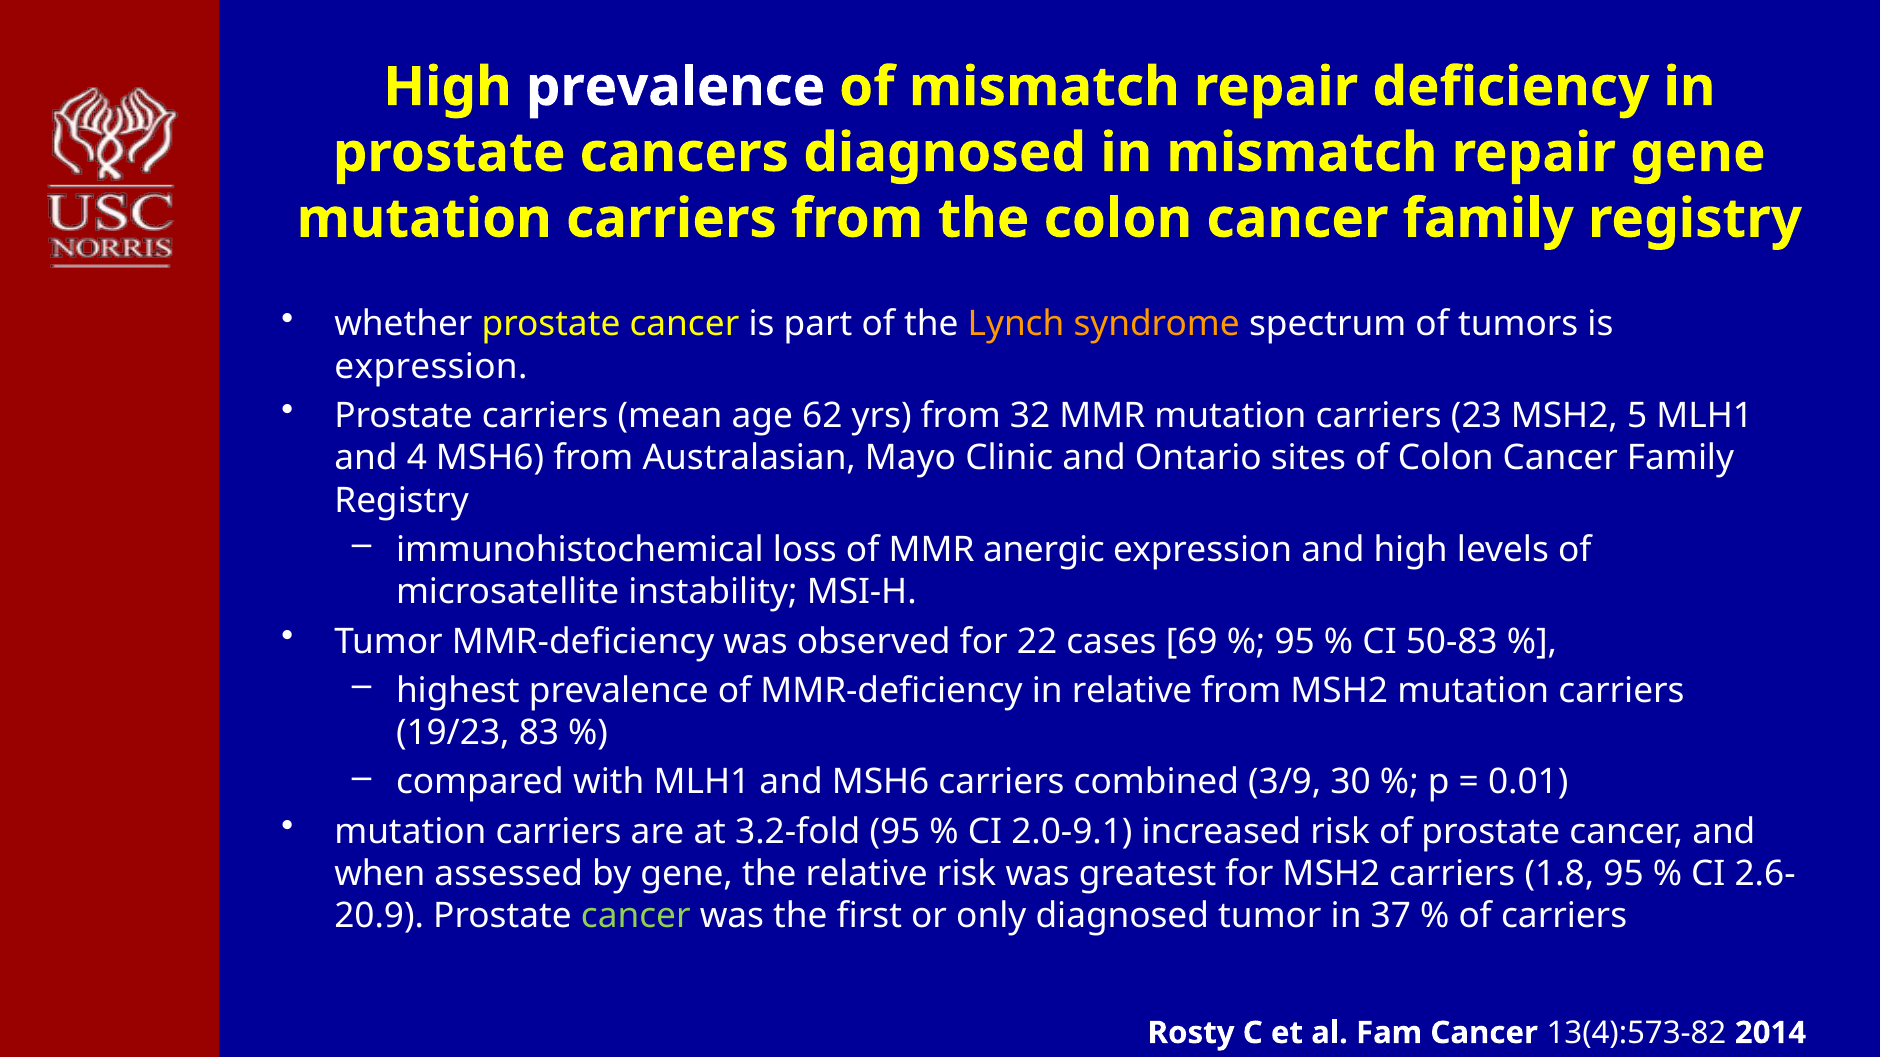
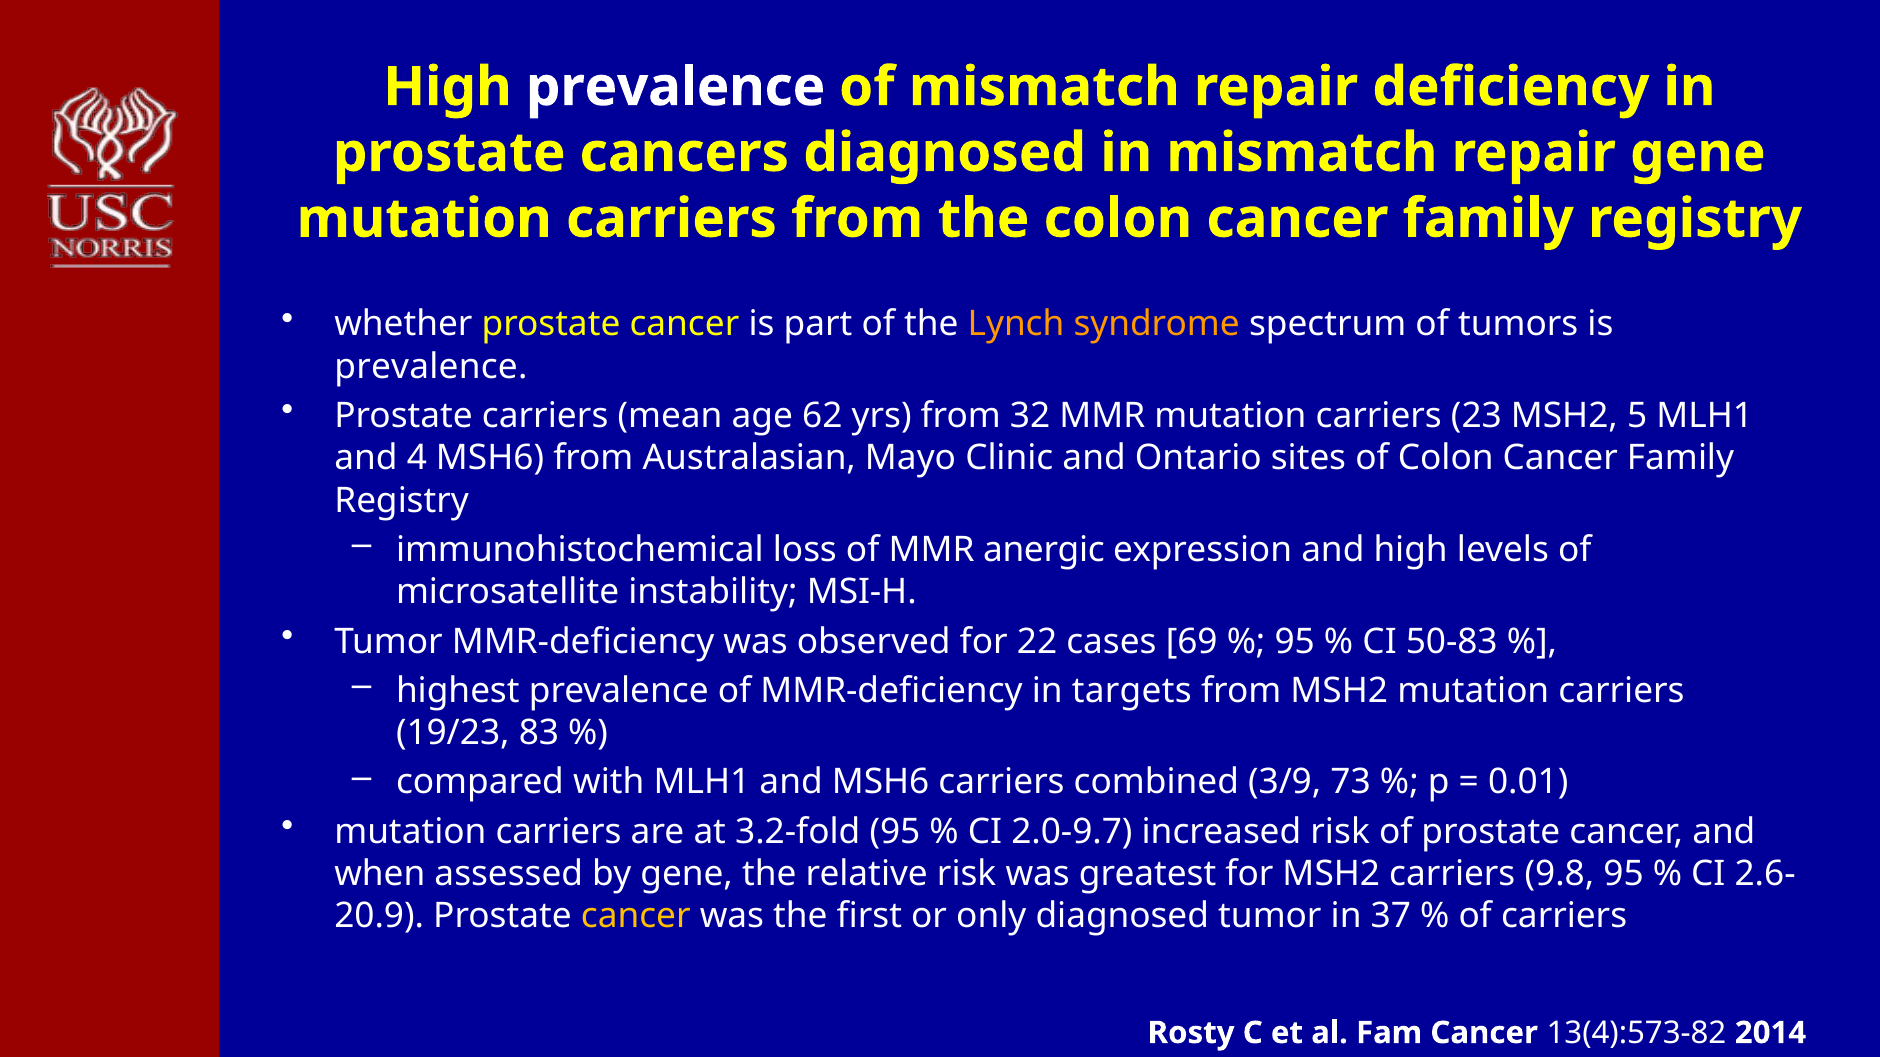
expression at (431, 367): expression -> prevalence
in relative: relative -> targets
30: 30 -> 73
2.0-9.1: 2.0-9.1 -> 2.0-9.7
1.8: 1.8 -> 9.8
cancer at (636, 917) colour: light green -> yellow
